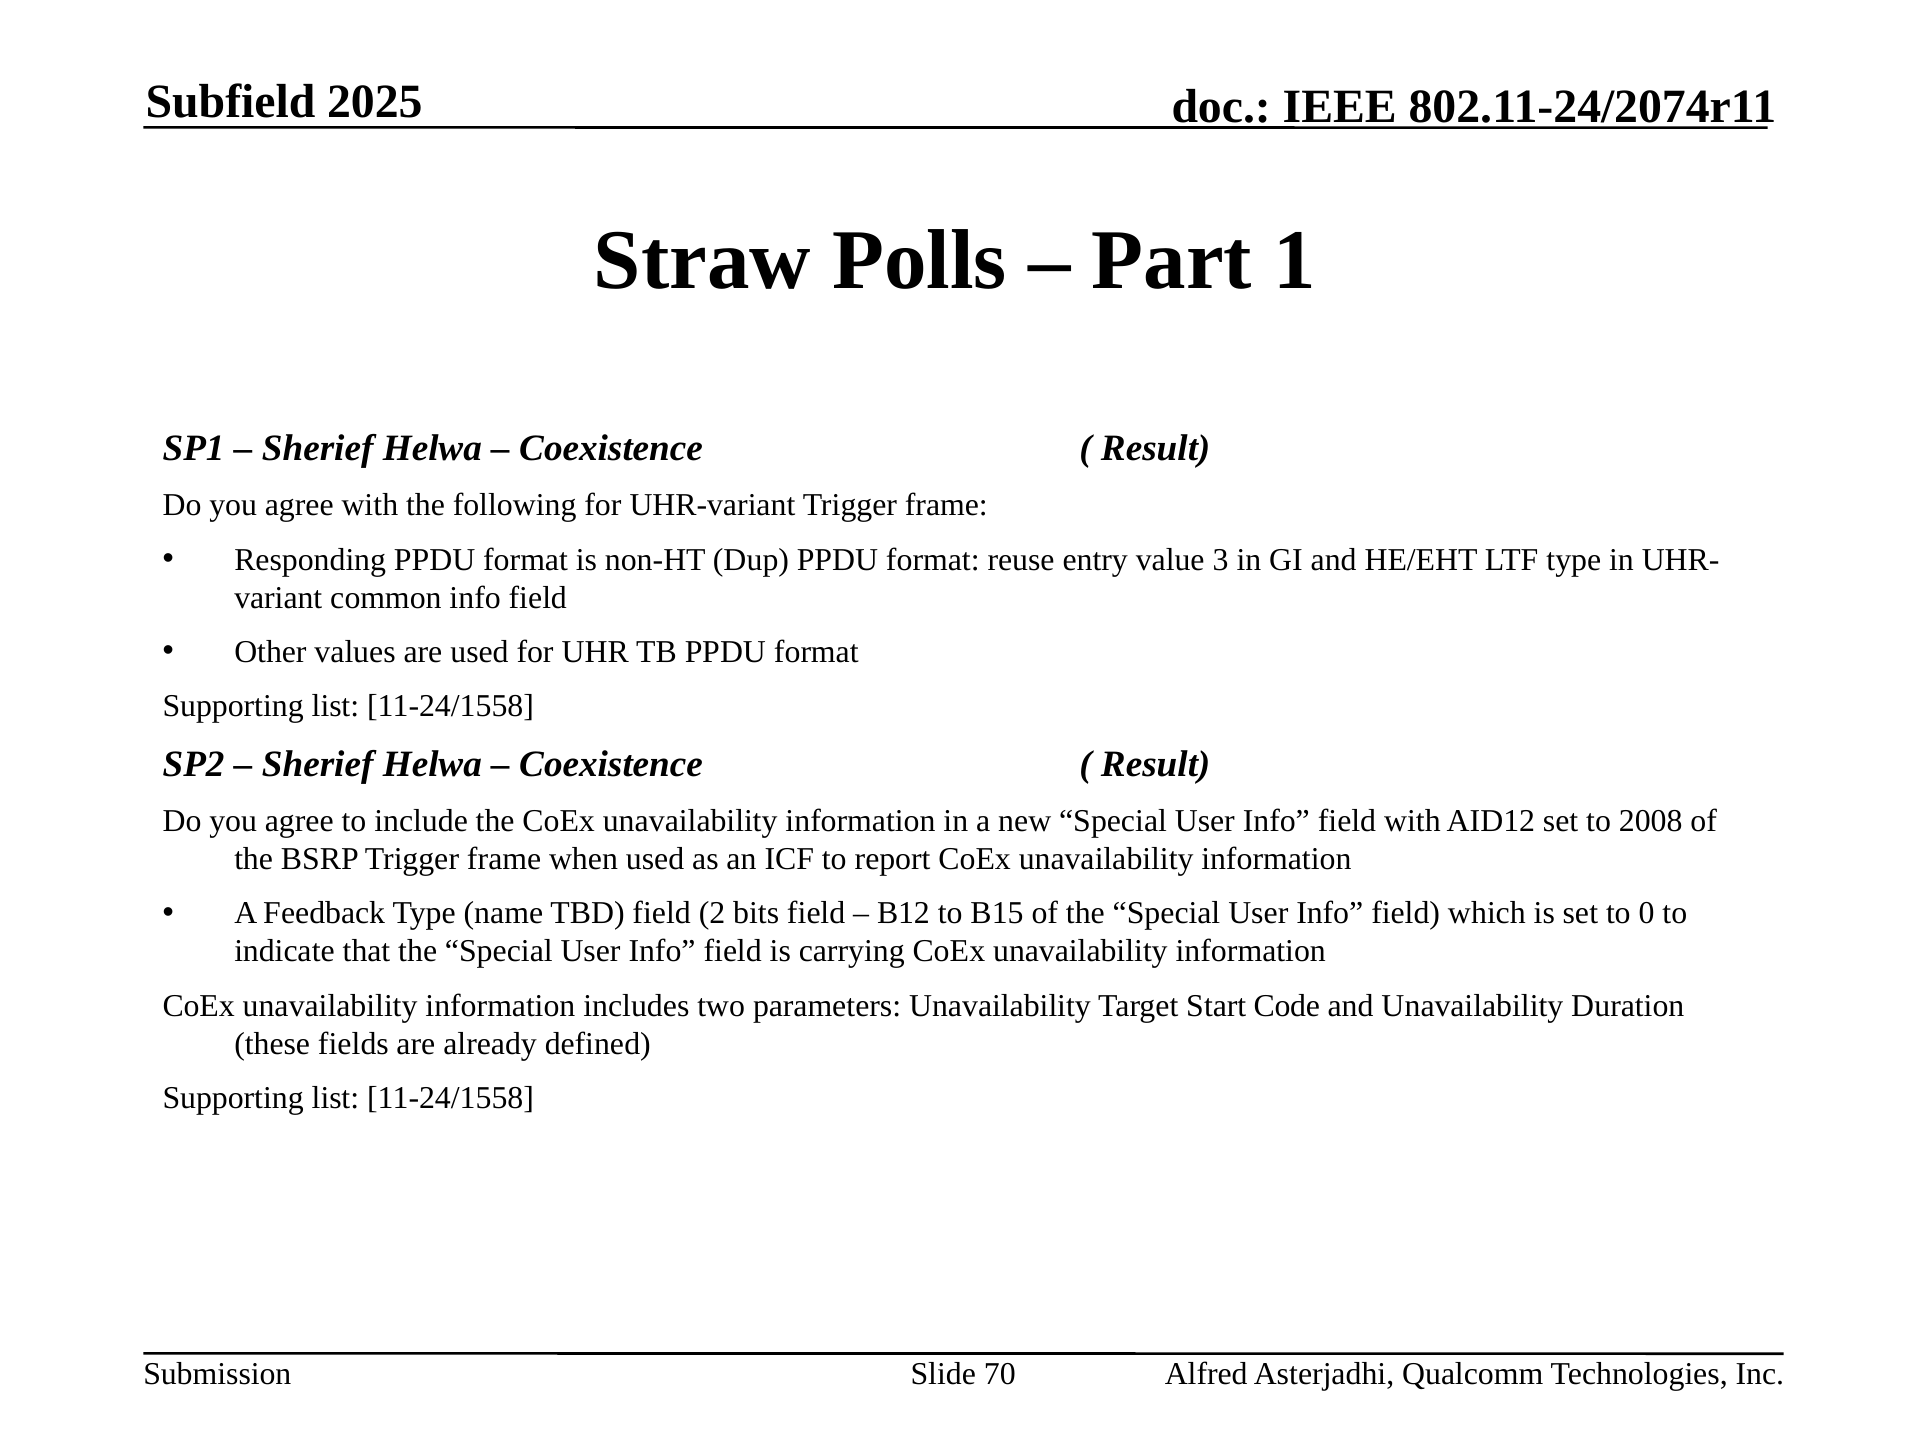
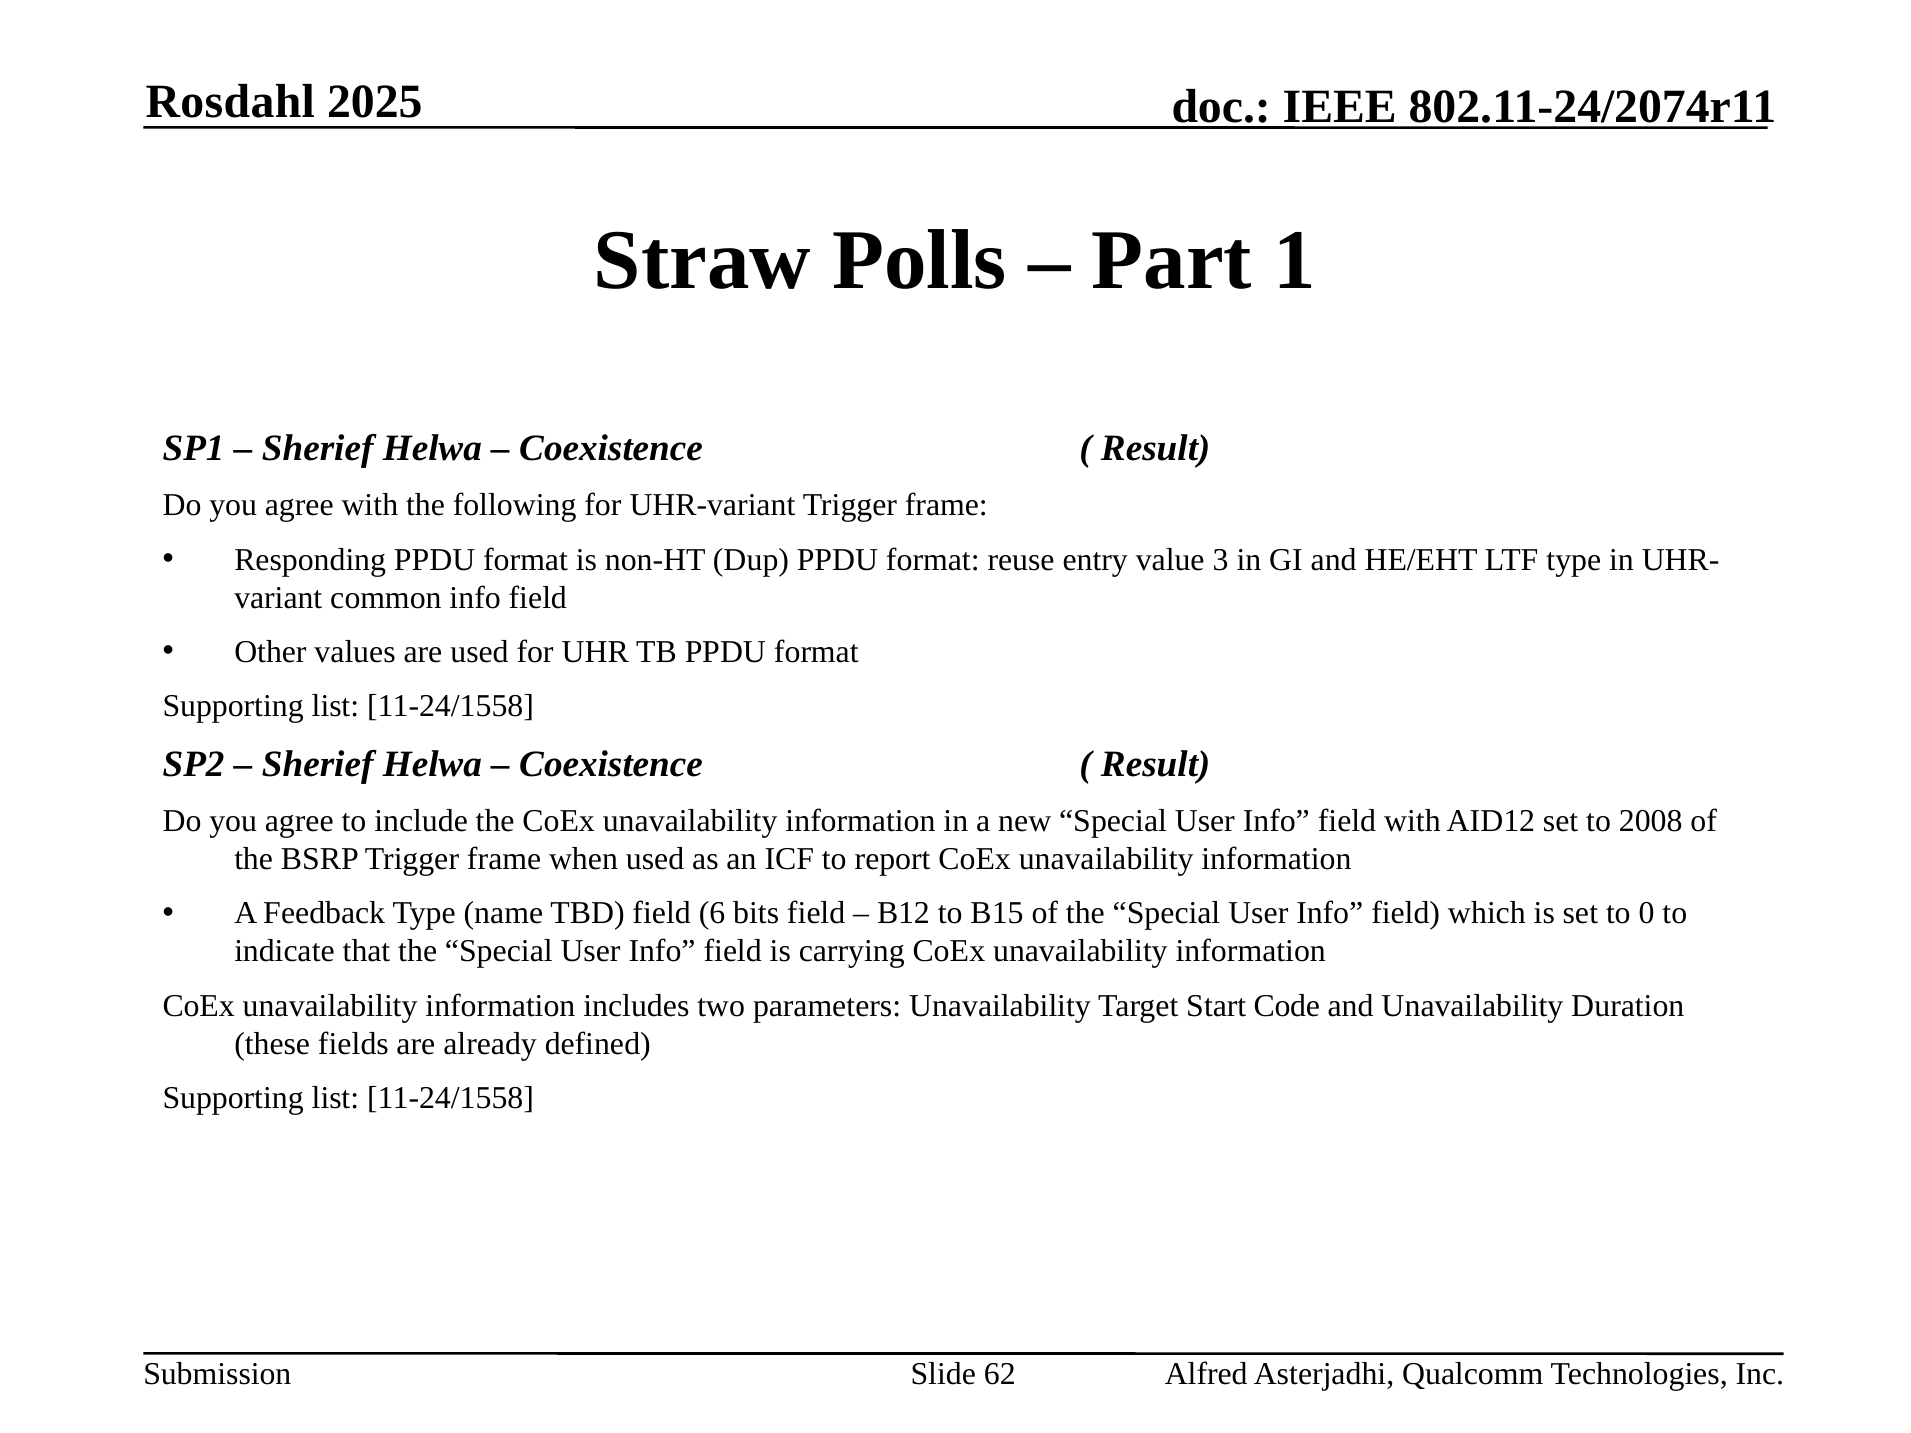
Subfield: Subfield -> Rosdahl
2: 2 -> 6
70: 70 -> 62
